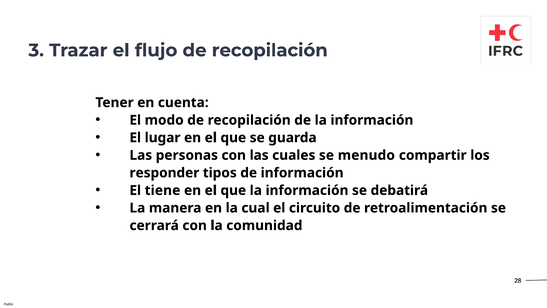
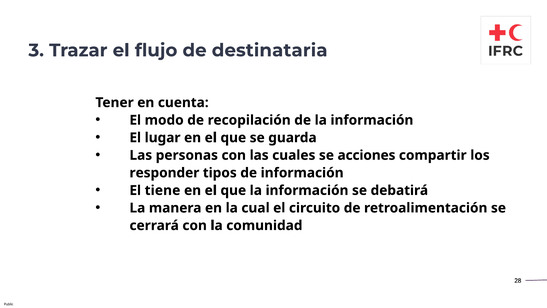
flujo de recopilación: recopilación -> destinataria
menudo: menudo -> acciones
